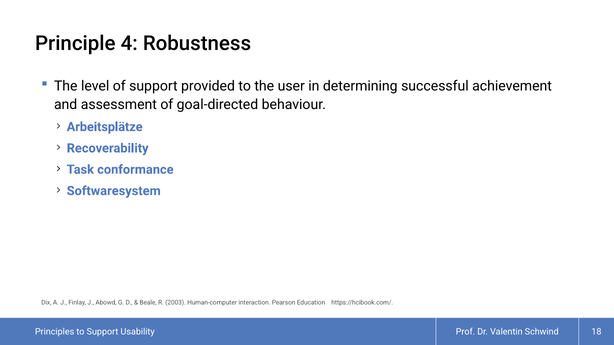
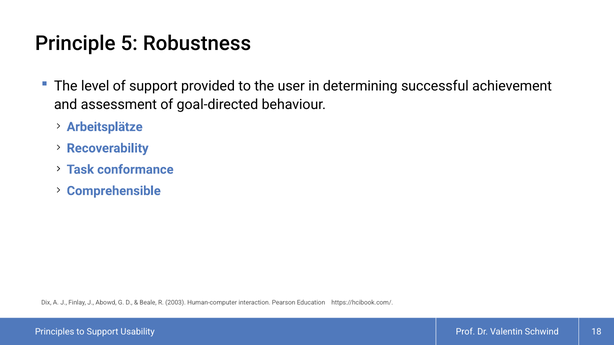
4: 4 -> 5
Softwaresystem: Softwaresystem -> Comprehensible
